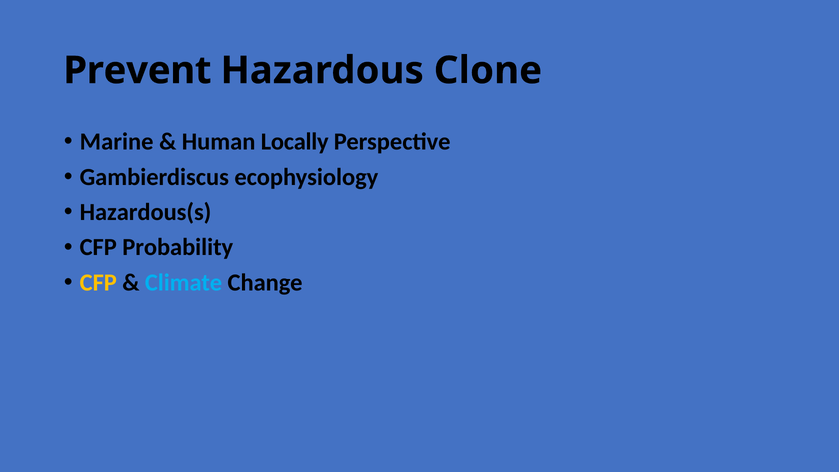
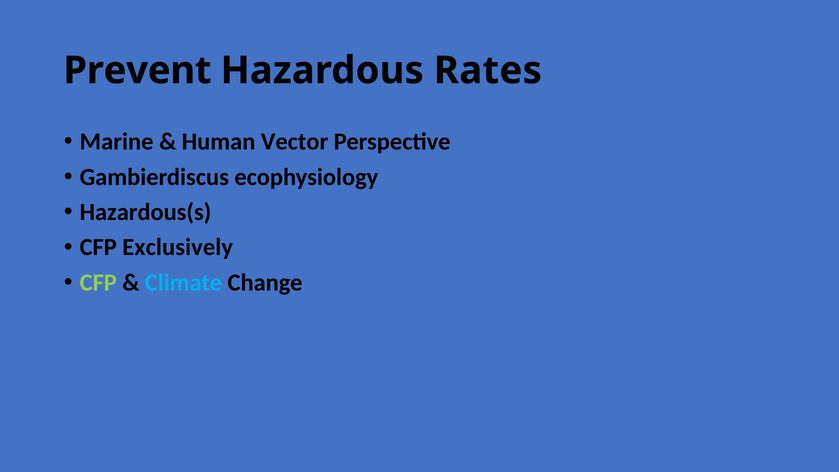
Clone: Clone -> Rates
Locally: Locally -> Vector
Probability: Probability -> Exclusively
CFP at (98, 283) colour: yellow -> light green
